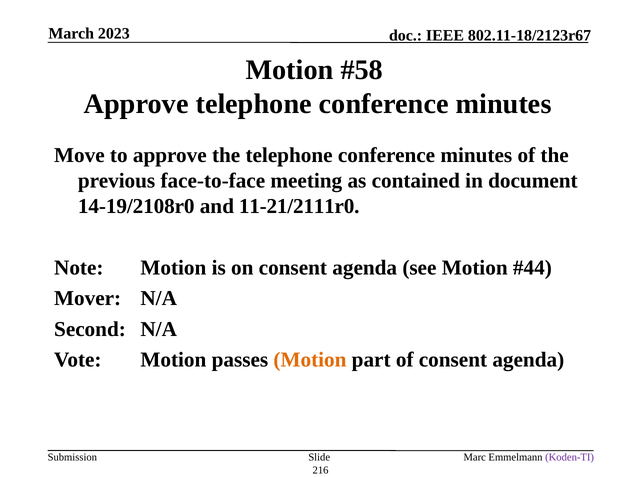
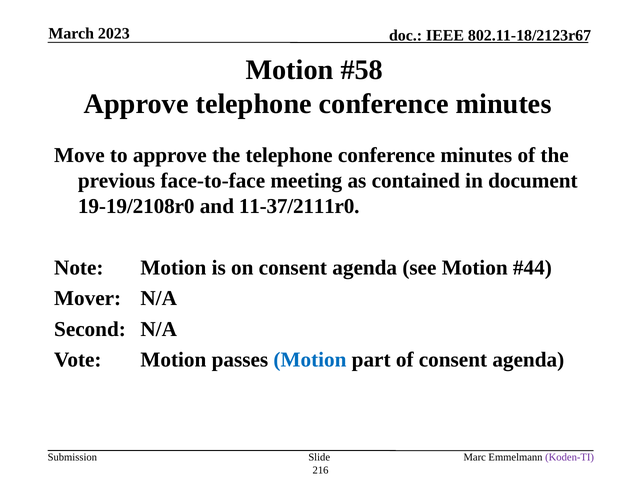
14-19/2108r0: 14-19/2108r0 -> 19-19/2108r0
11-21/2111r0: 11-21/2111r0 -> 11-37/2111r0
Motion at (310, 360) colour: orange -> blue
